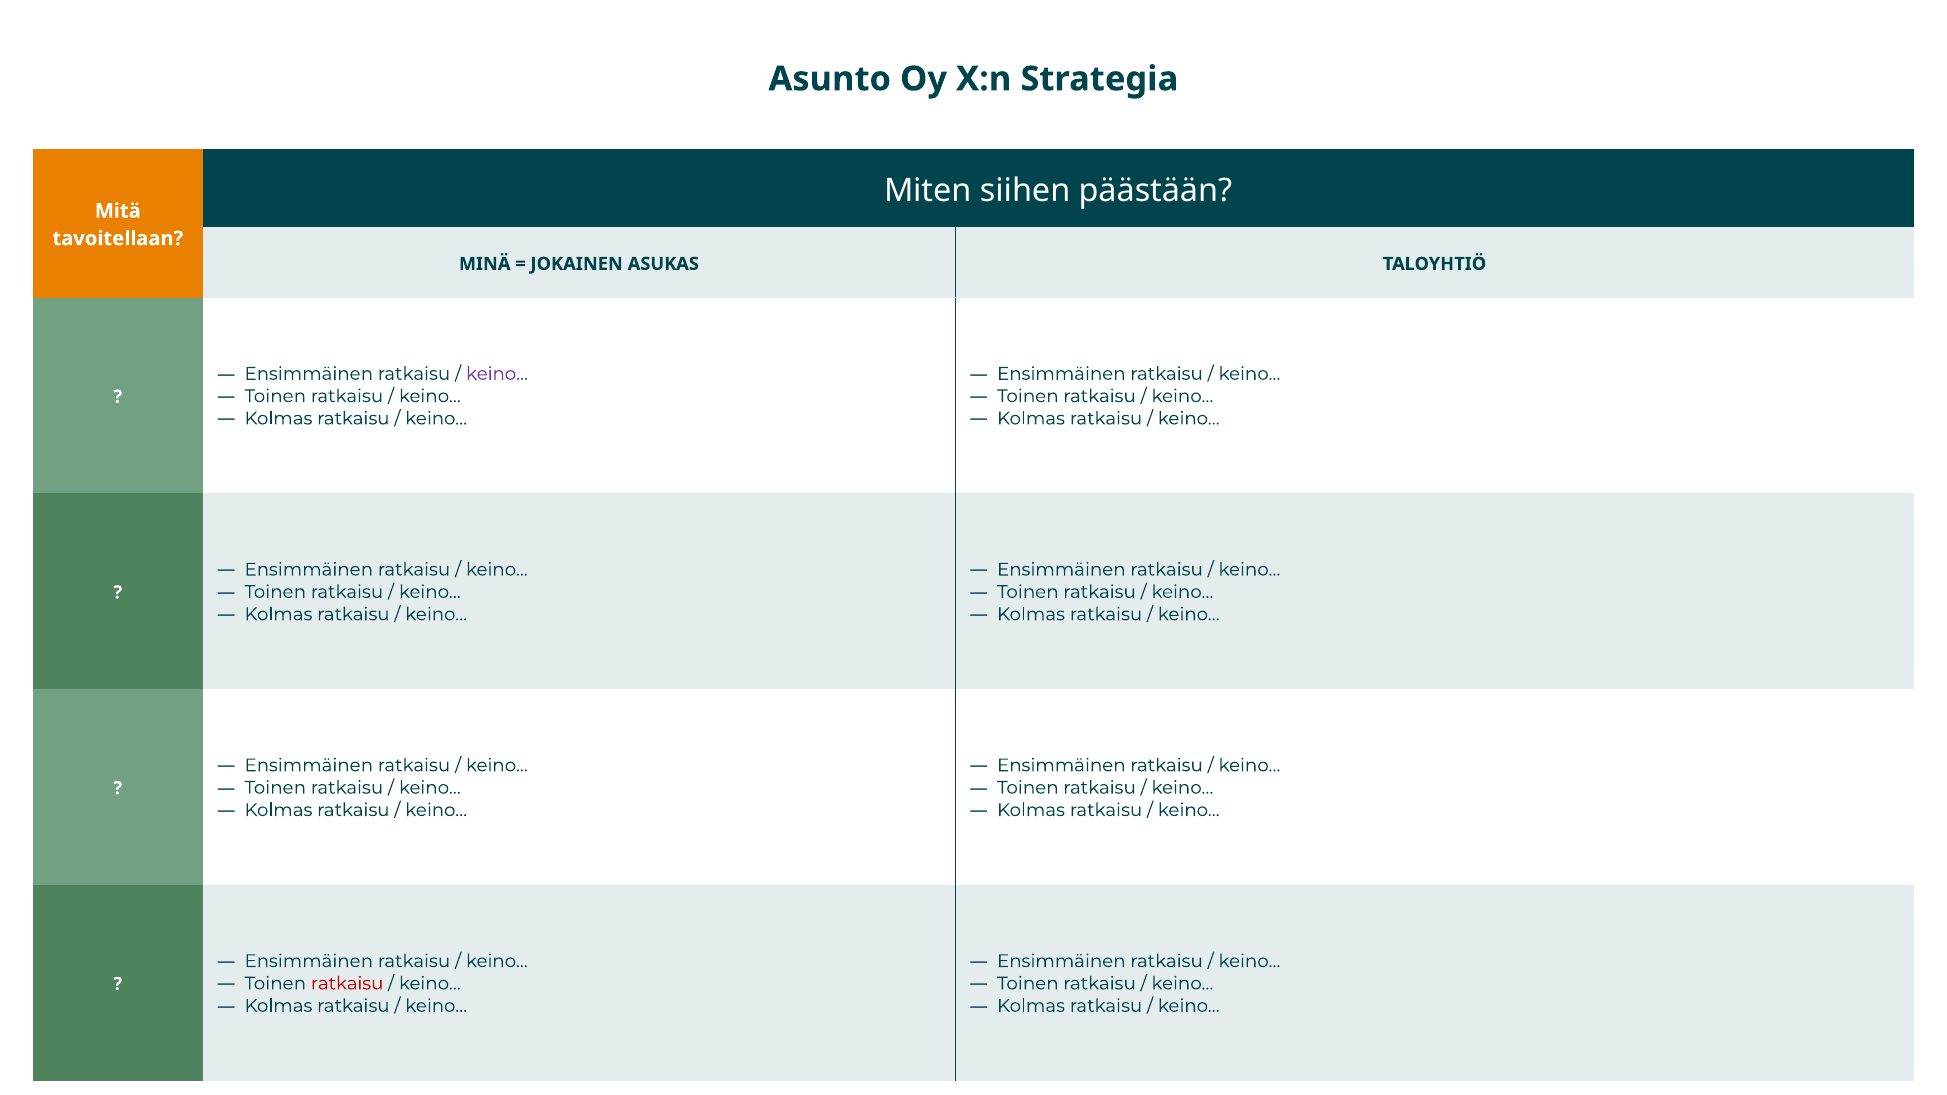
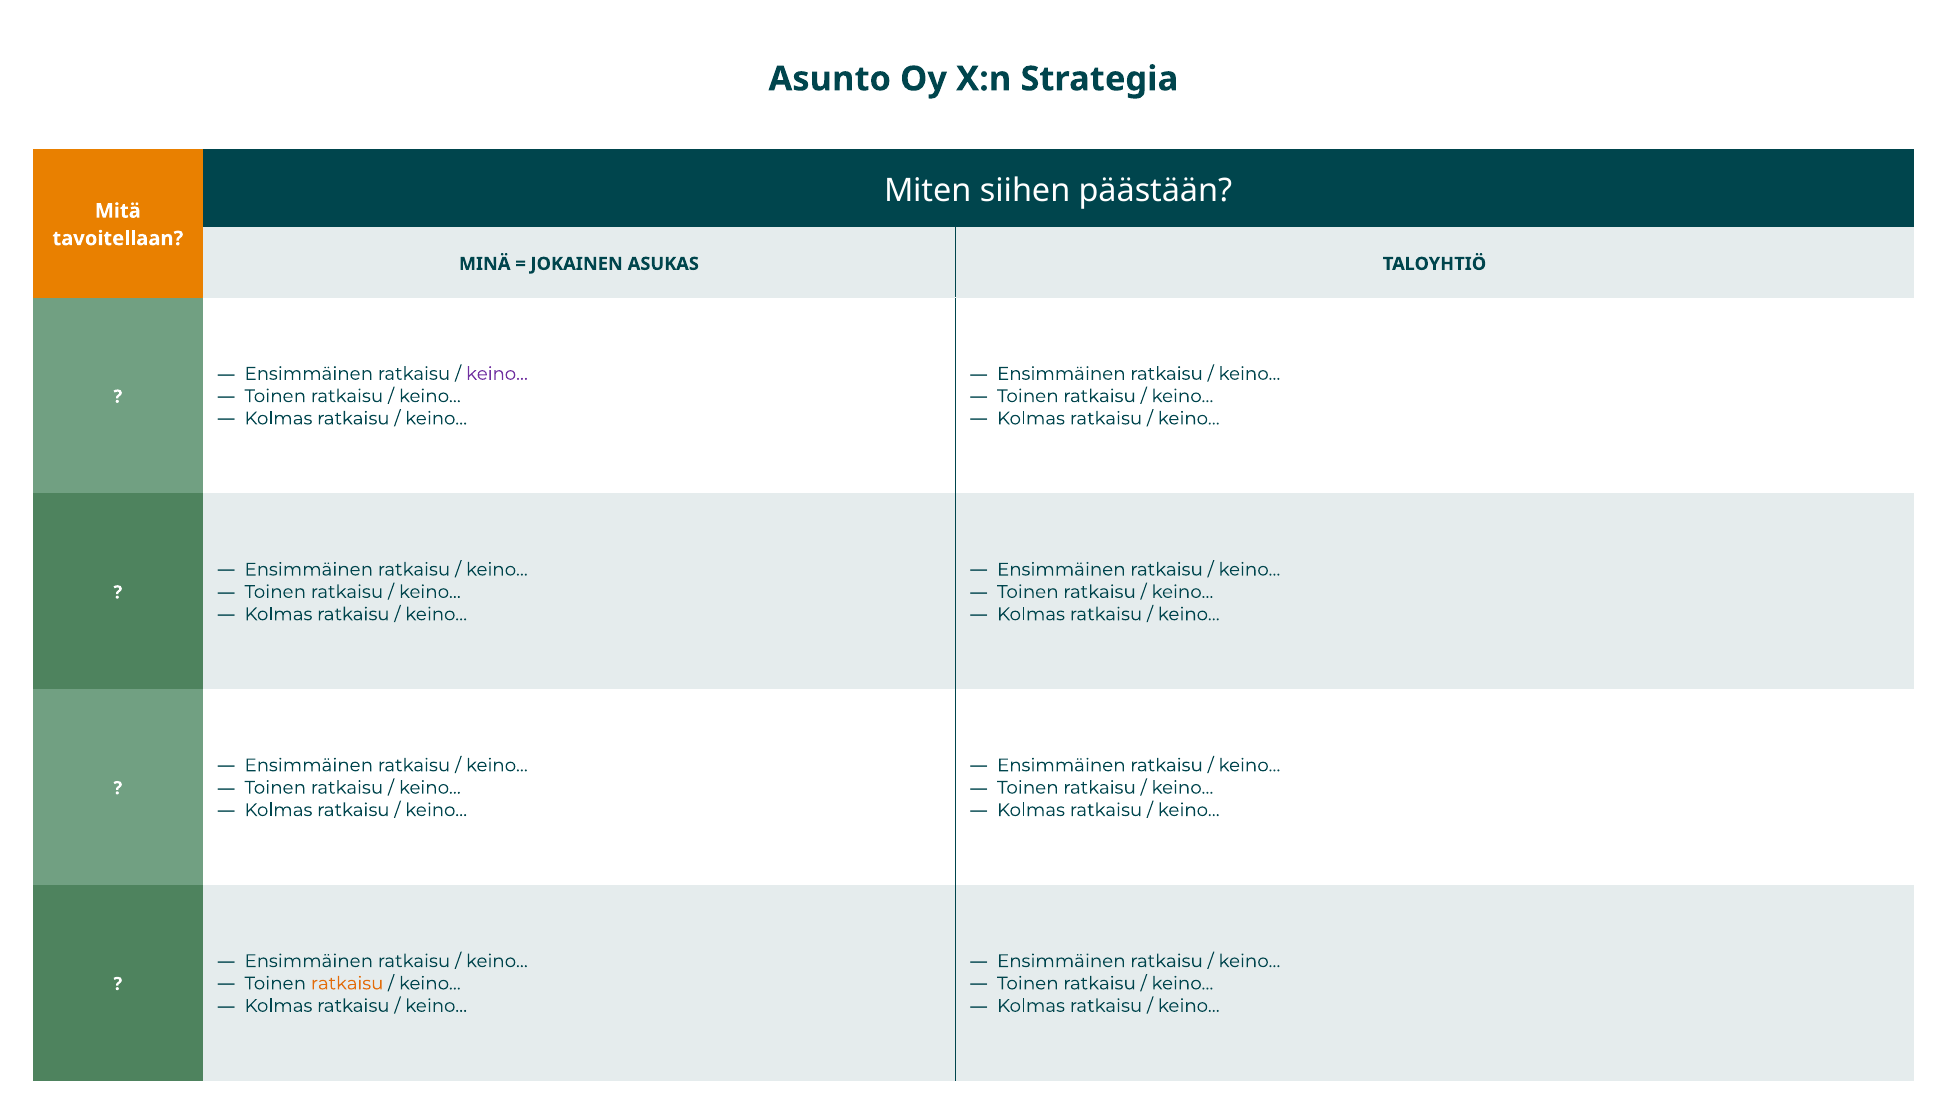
ratkaisu at (347, 984) colour: red -> orange
